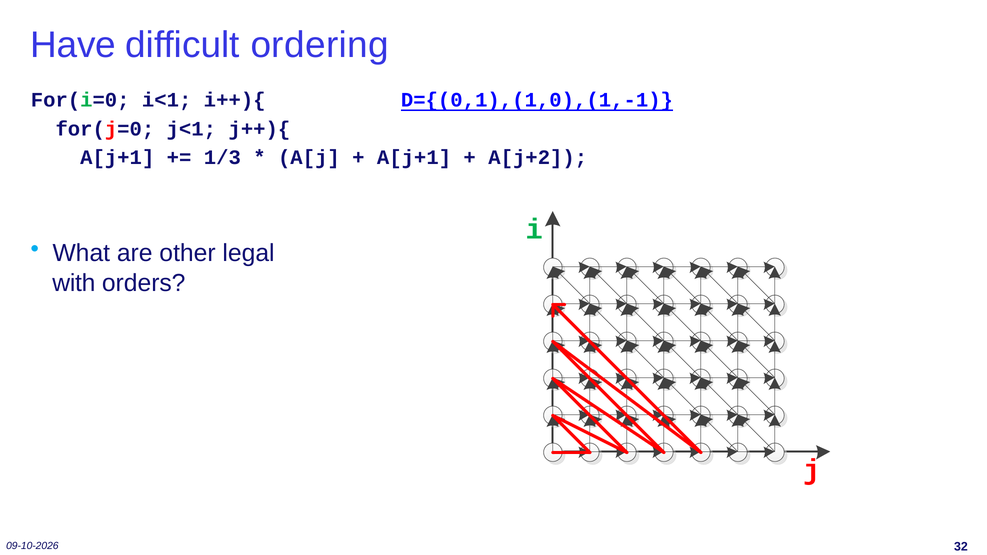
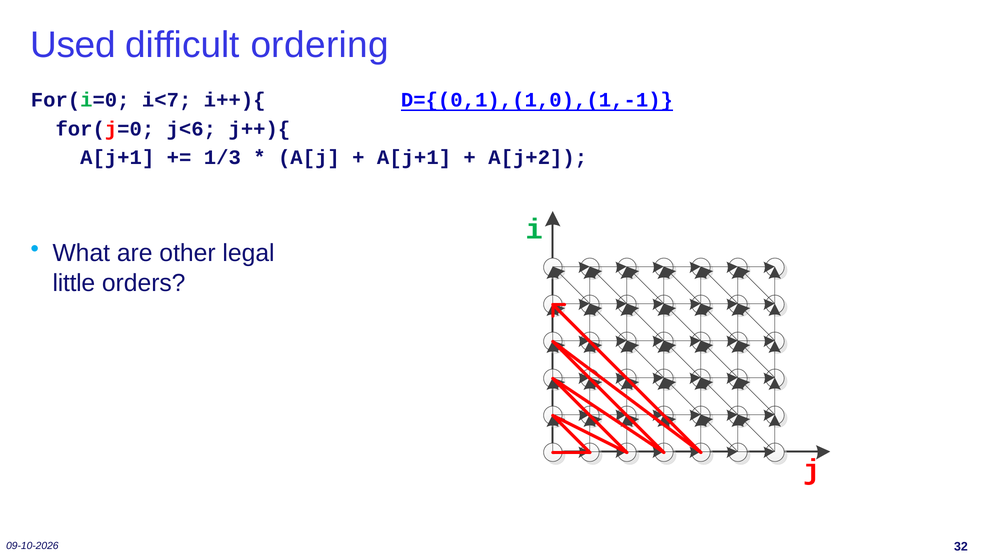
Have: Have -> Used
i<1: i<1 -> i<7
j<1: j<1 -> j<6
with: with -> little
